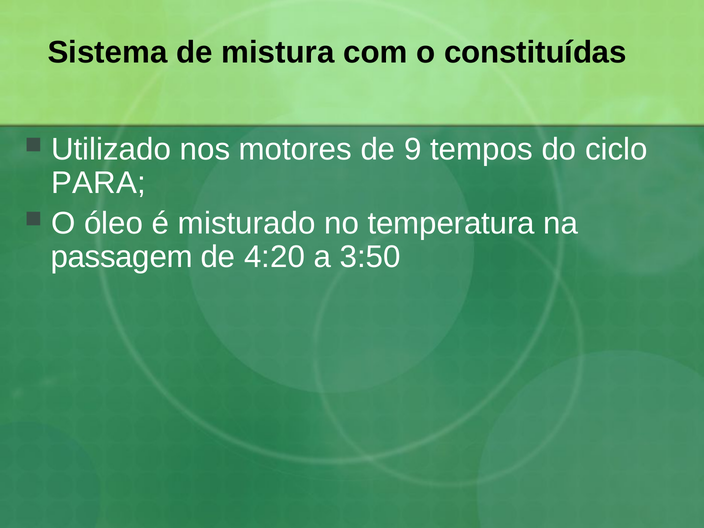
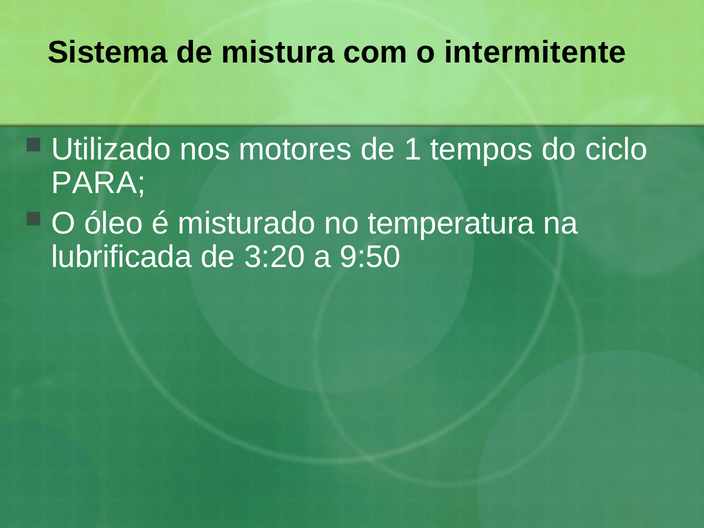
constituídas: constituídas -> intermitente
9: 9 -> 1
passagem: passagem -> lubrificada
4:20: 4:20 -> 3:20
3:50: 3:50 -> 9:50
